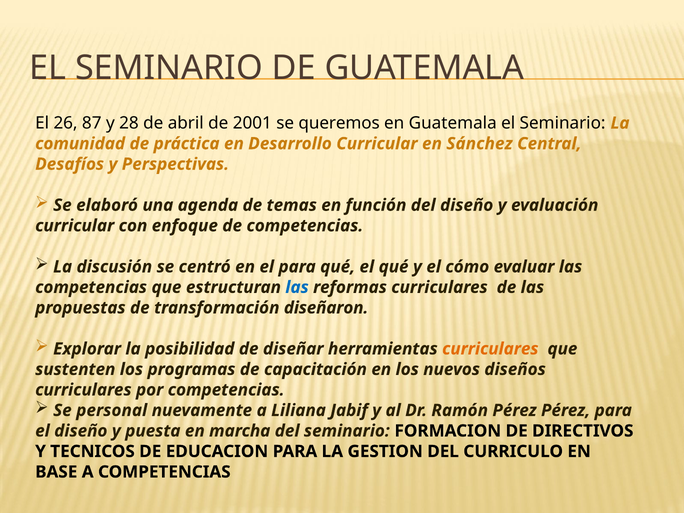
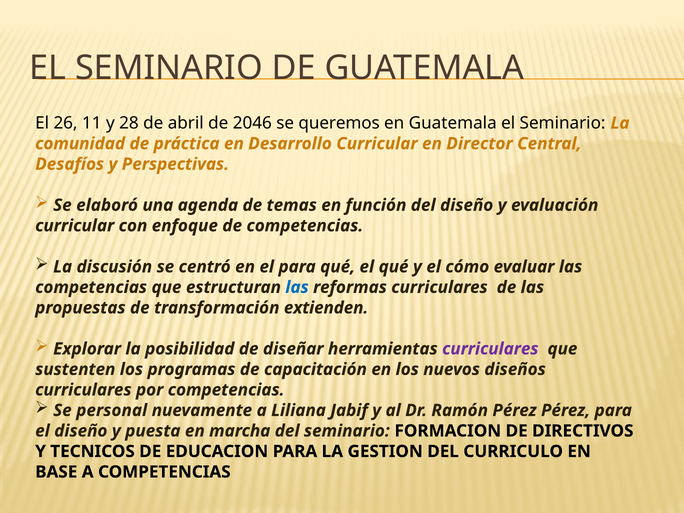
87: 87 -> 11
2001: 2001 -> 2046
Sánchez: Sánchez -> Director
diseñaron: diseñaron -> extienden
curriculares at (490, 349) colour: orange -> purple
